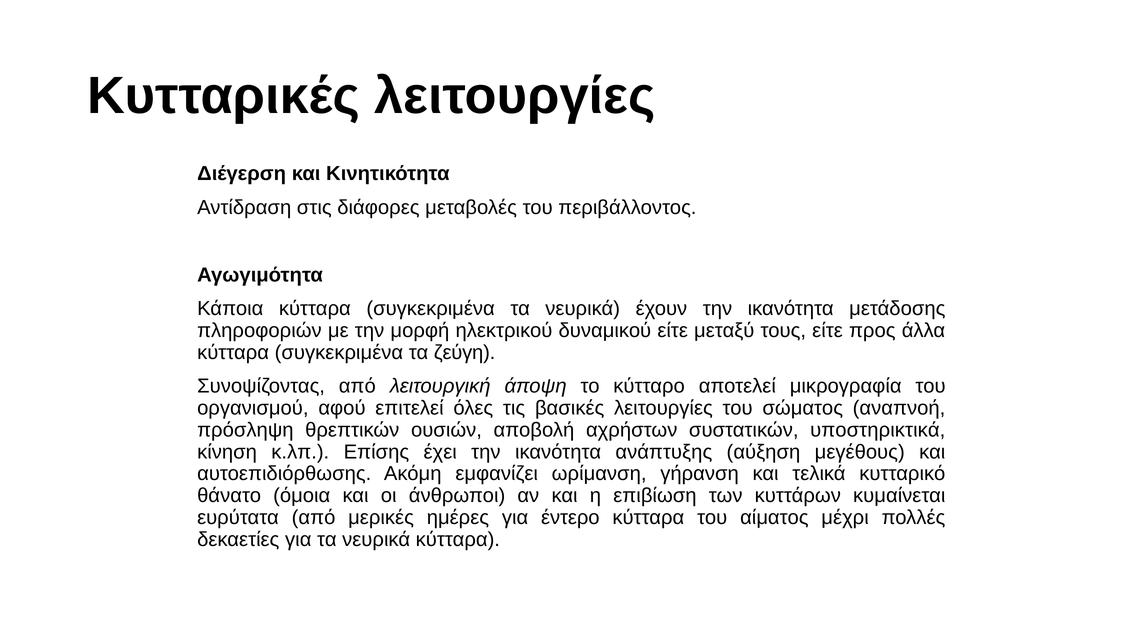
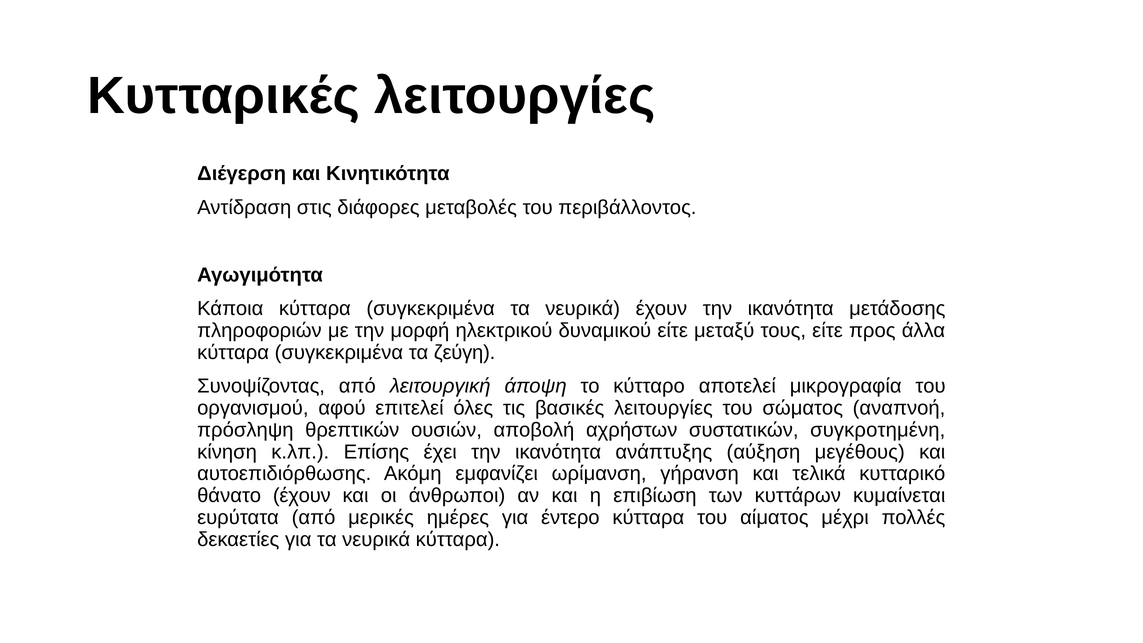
υποστηρικτικά: υποστηρικτικά -> συγκροτημένη
θάνατο όμοια: όμοια -> έχουν
